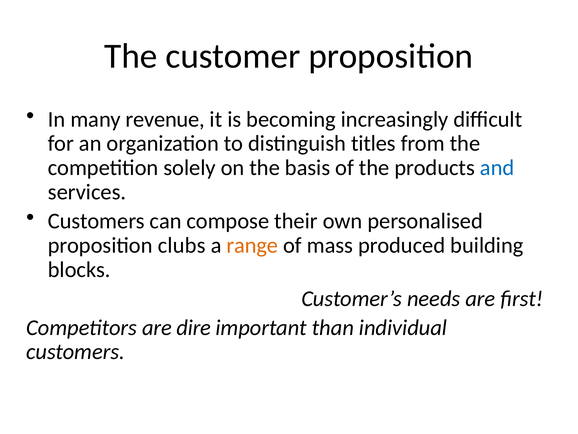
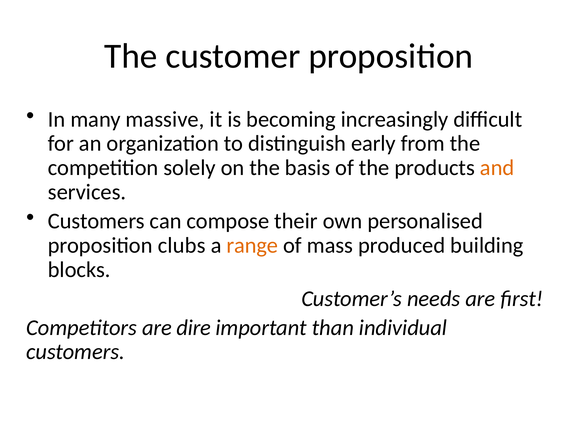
revenue: revenue -> massive
titles: titles -> early
and colour: blue -> orange
